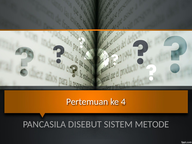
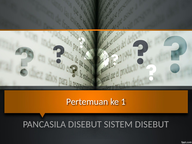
4: 4 -> 1
SISTEM METODE: METODE -> DISEBUT
